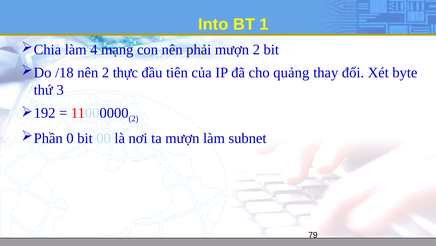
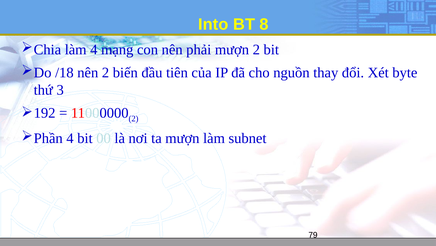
1: 1 -> 8
thực: thực -> biến
quảng: quảng -> nguồn
Phần 0: 0 -> 4
